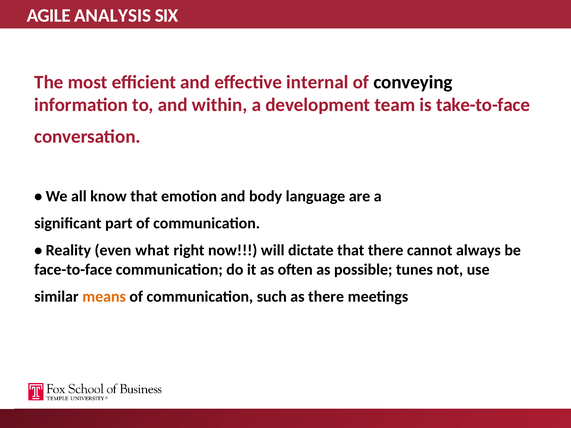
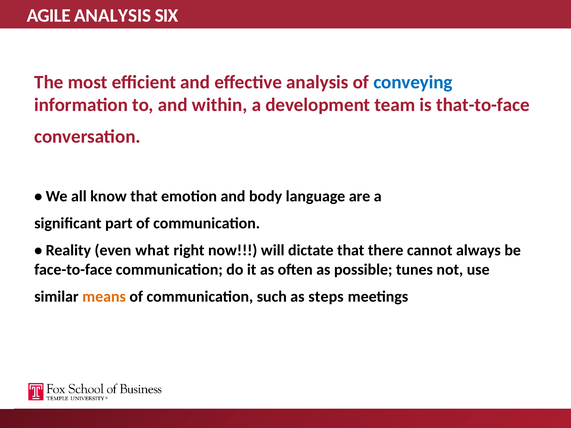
effective internal: internal -> analysis
conveying colour: black -> blue
take-to-face: take-to-face -> that-to-face
as there: there -> steps
